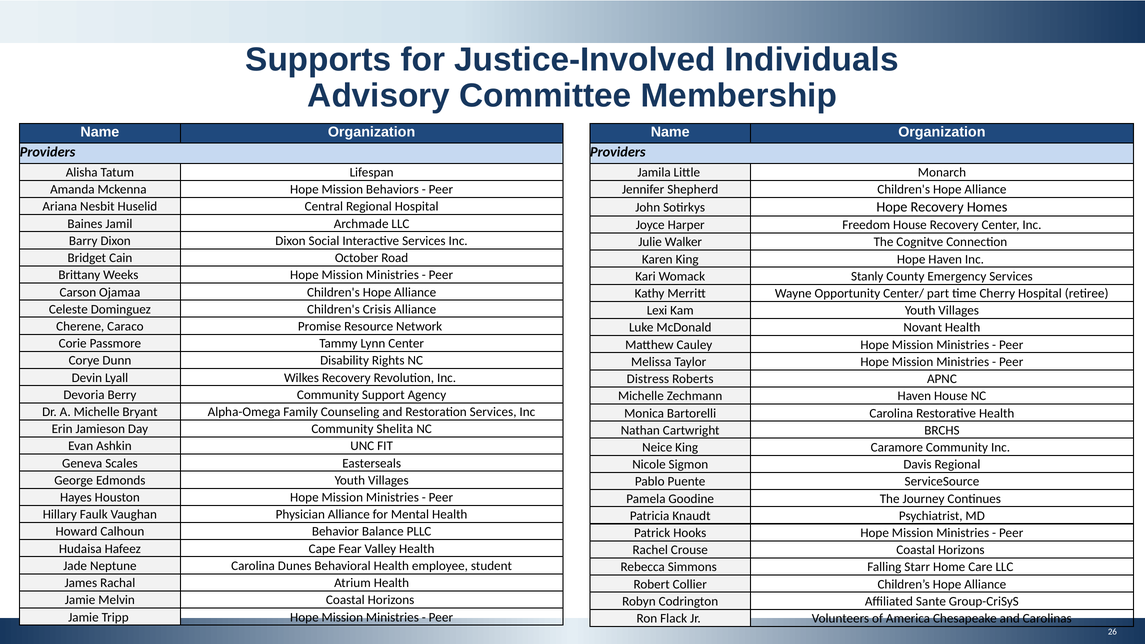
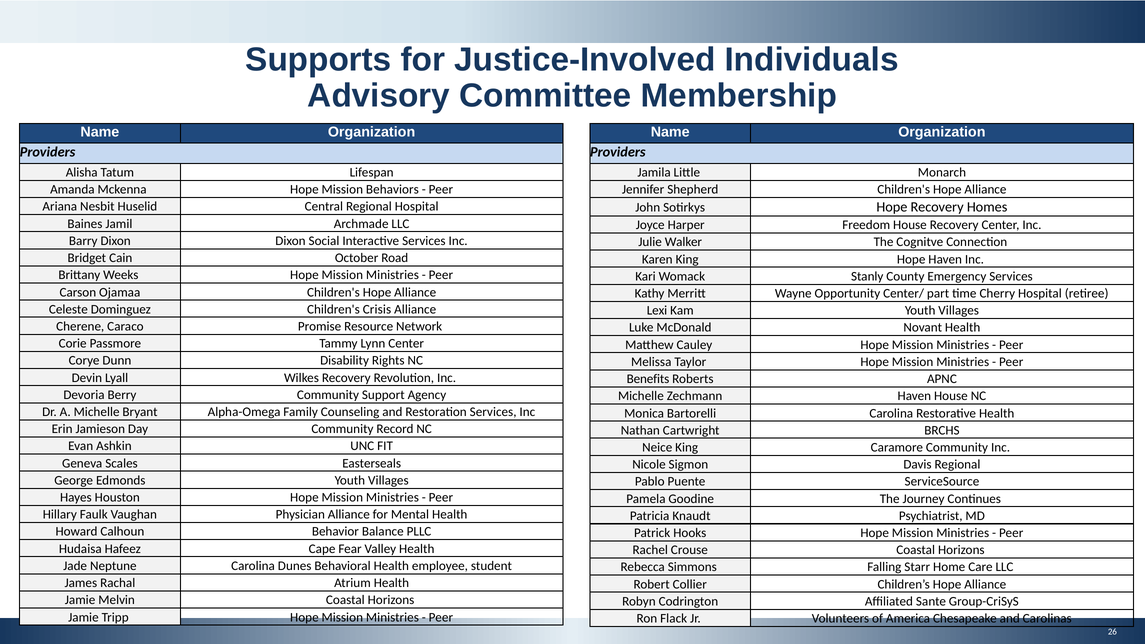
Distress: Distress -> Benefits
Shelita: Shelita -> Record
